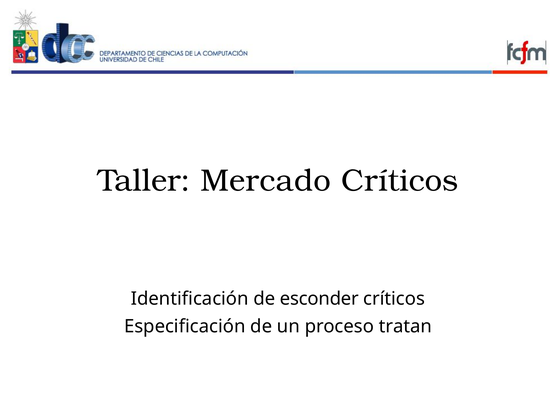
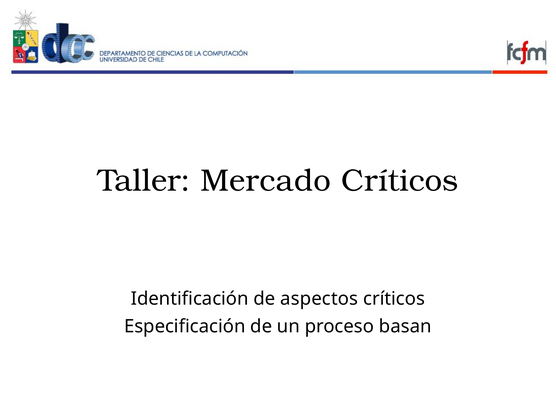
esconder: esconder -> aspectos
tratan: tratan -> basan
